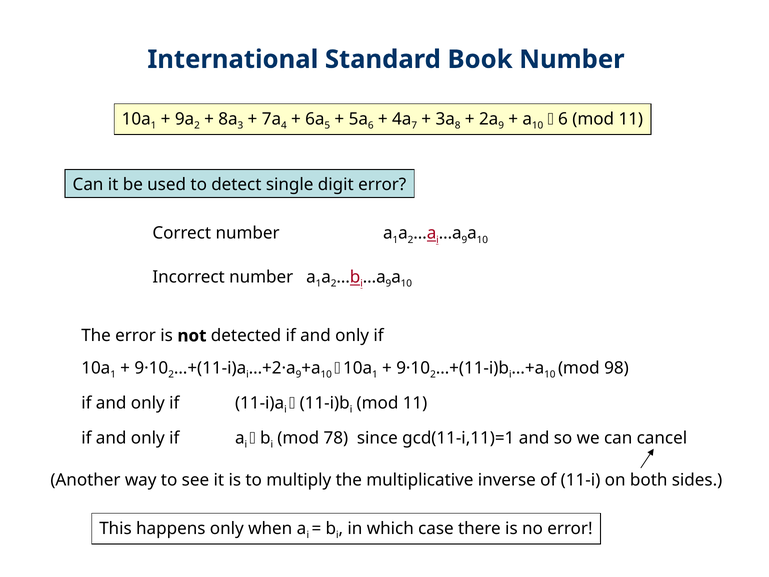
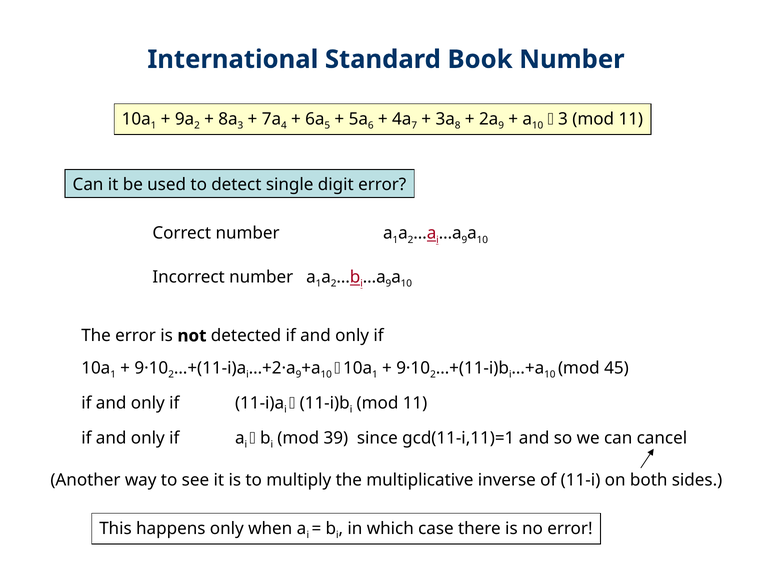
6 at (563, 119): 6 -> 3
98: 98 -> 45
78: 78 -> 39
